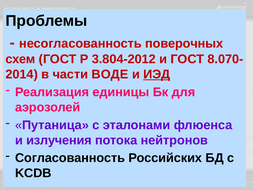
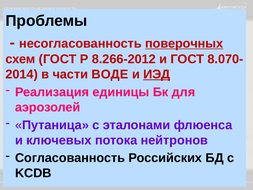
поверочных underline: none -> present
3.804-2012: 3.804-2012 -> 8.266-2012
излучения: излучения -> ключевых
